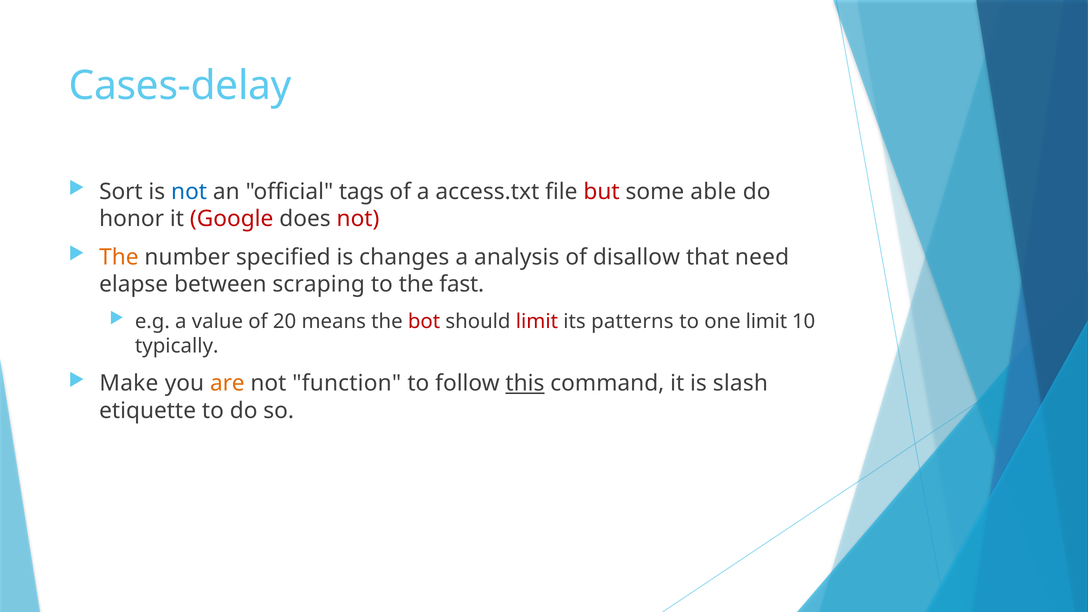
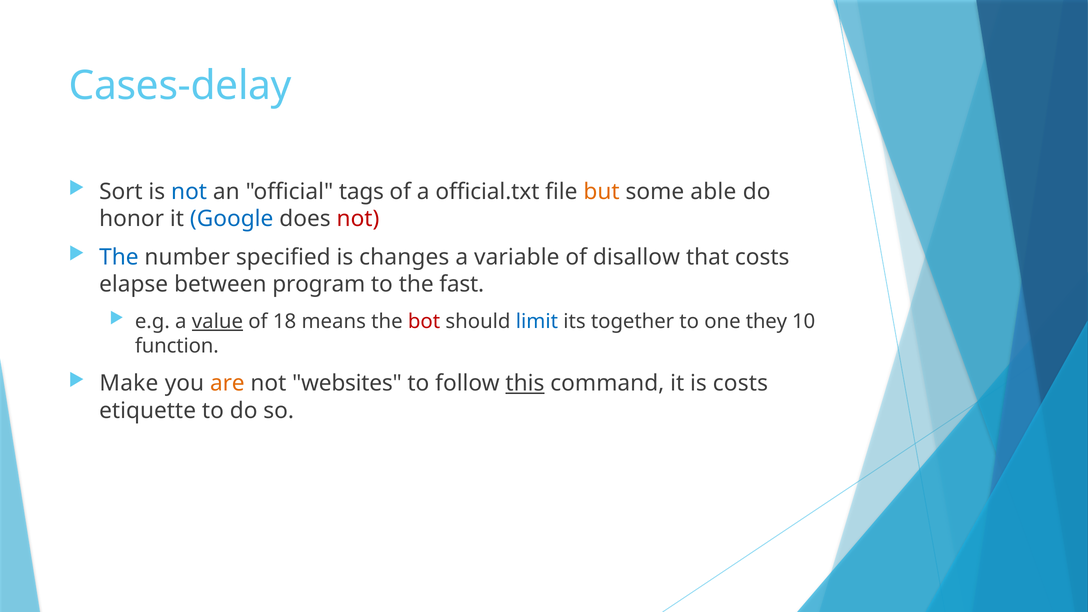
access.txt: access.txt -> official.txt
but colour: red -> orange
Google colour: red -> blue
The at (119, 257) colour: orange -> blue
analysis: analysis -> variable
that need: need -> costs
scraping: scraping -> program
value underline: none -> present
20: 20 -> 18
limit at (537, 322) colour: red -> blue
patterns: patterns -> together
one limit: limit -> they
typically: typically -> function
function: function -> websites
is slash: slash -> costs
